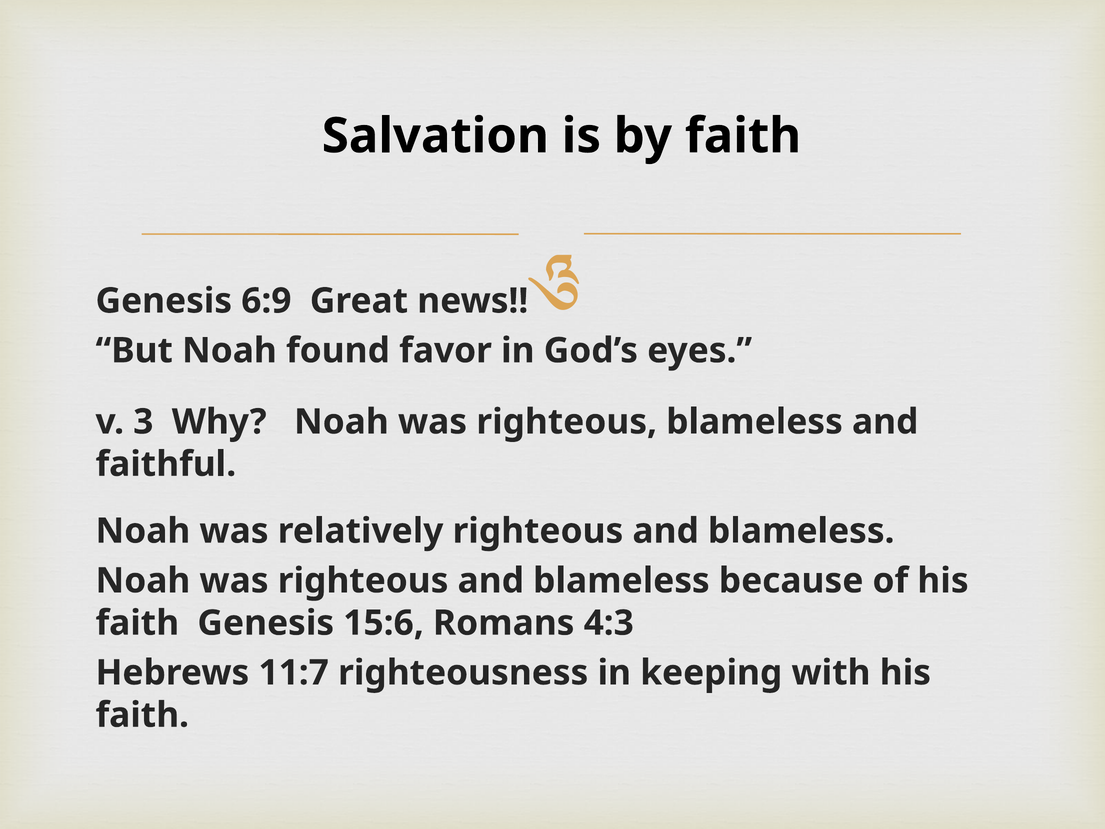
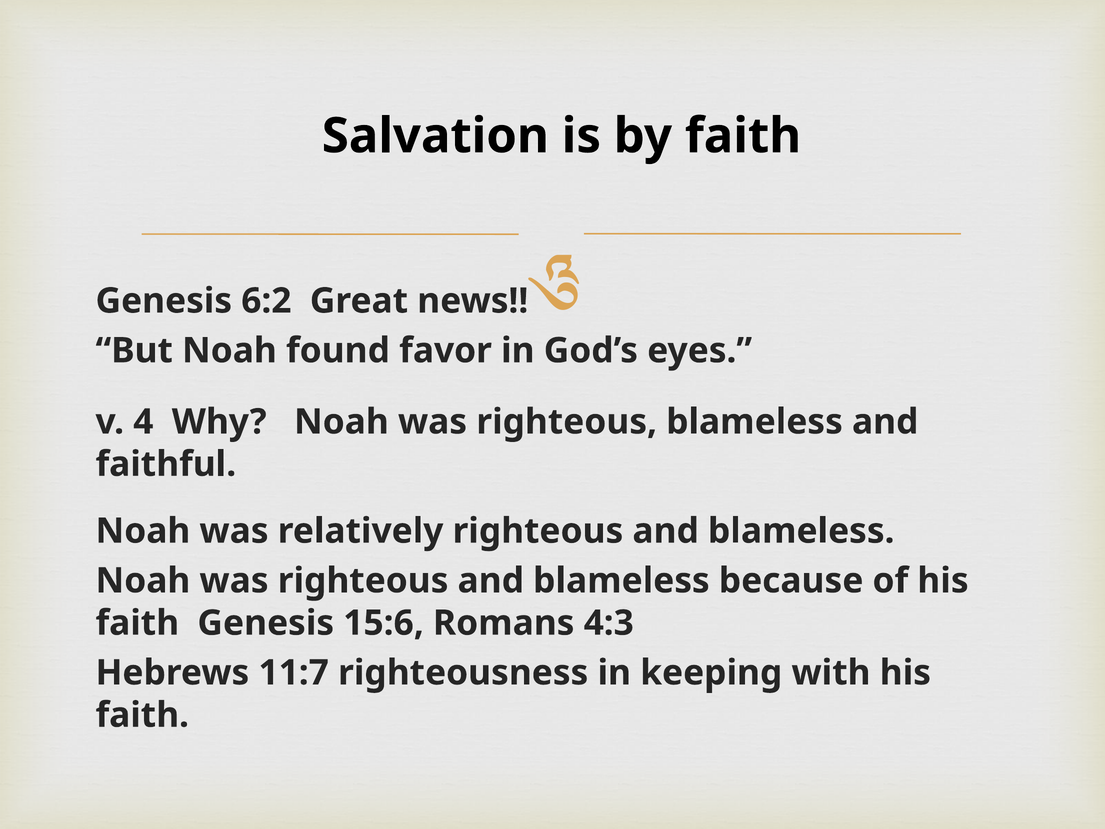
6:9: 6:9 -> 6:2
3: 3 -> 4
